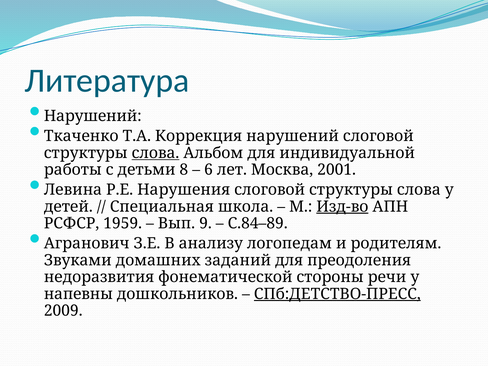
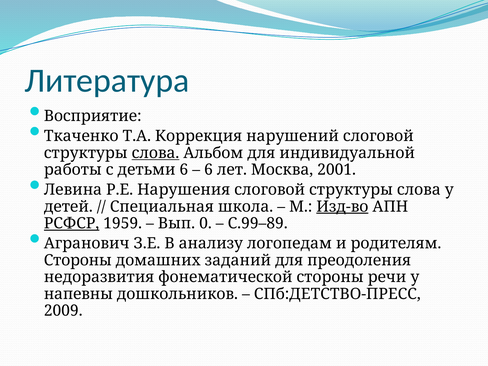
Нарушений at (93, 116): Нарушений -> Восприятие
детьми 8: 8 -> 6
РСФСР underline: none -> present
9: 9 -> 0
С.84–89: С.84–89 -> С.99–89
Звуками at (78, 260): Звуками -> Стороны
СПб:ДЕТСТВО-ПРЕСС underline: present -> none
